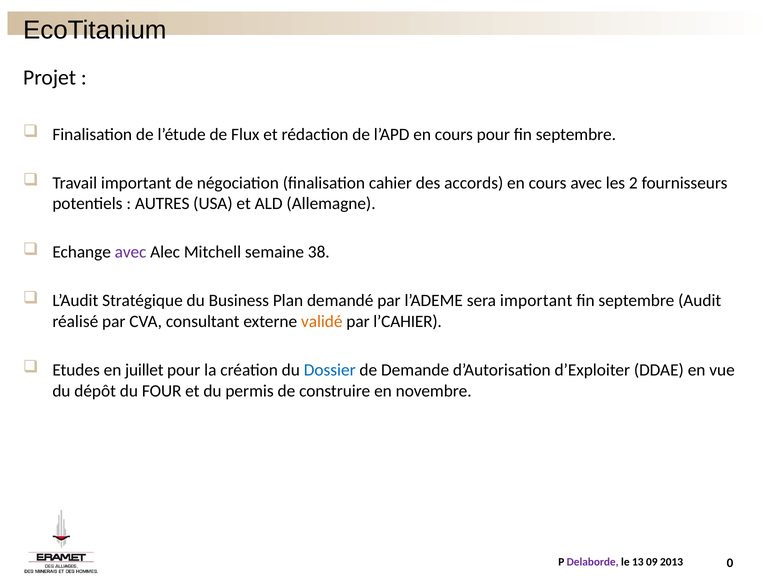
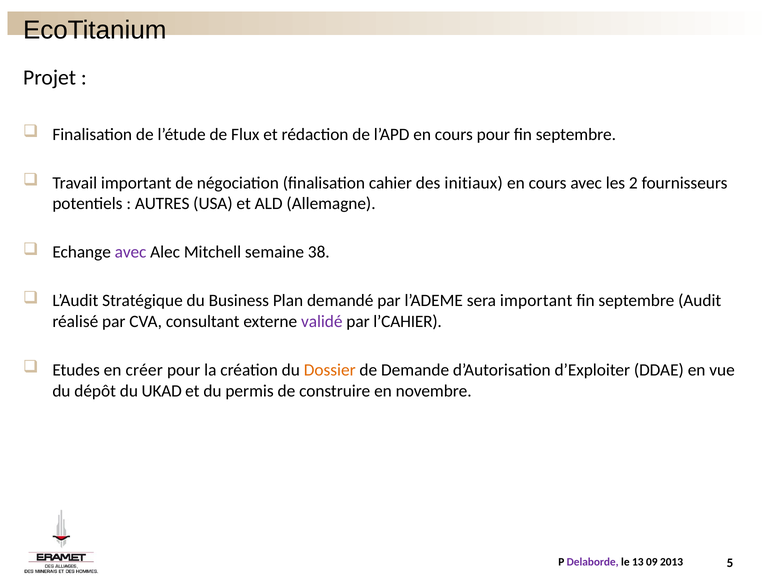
accords: accords -> initiaux
validé colour: orange -> purple
juillet: juillet -> créer
Dossier colour: blue -> orange
FOUR: FOUR -> UKAD
0: 0 -> 5
